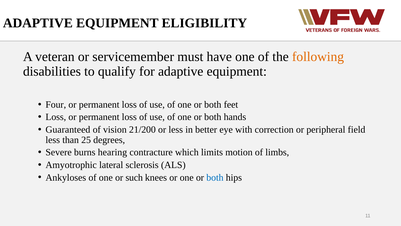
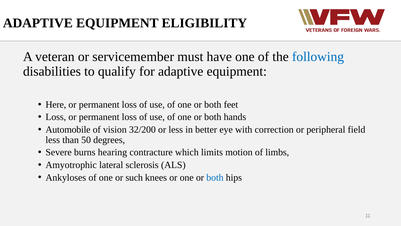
following colour: orange -> blue
Four: Four -> Here
Guaranteed: Guaranteed -> Automobile
21/200: 21/200 -> 32/200
25: 25 -> 50
